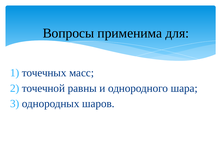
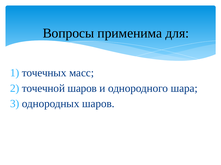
точечной равны: равны -> шаров
